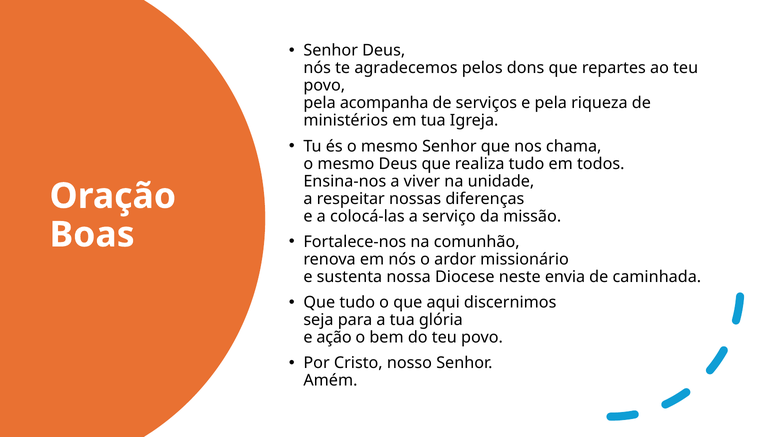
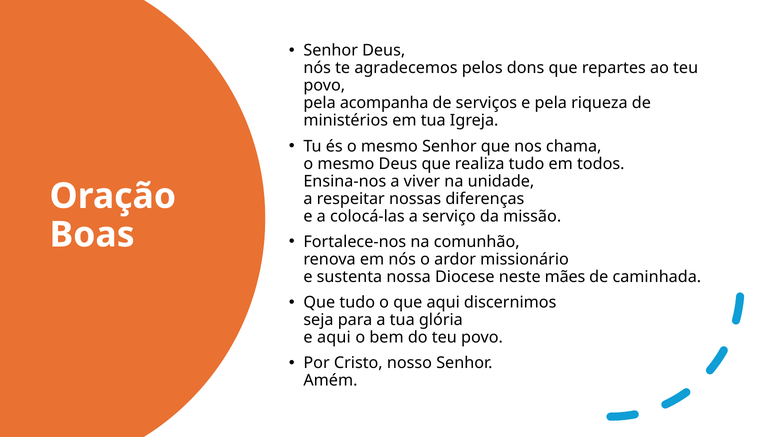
envia: envia -> mães
e ação: ação -> aqui
